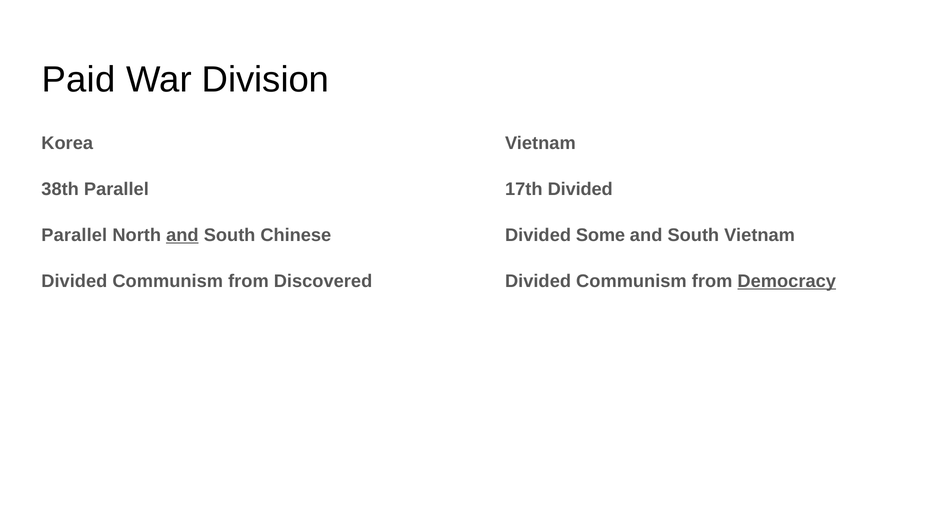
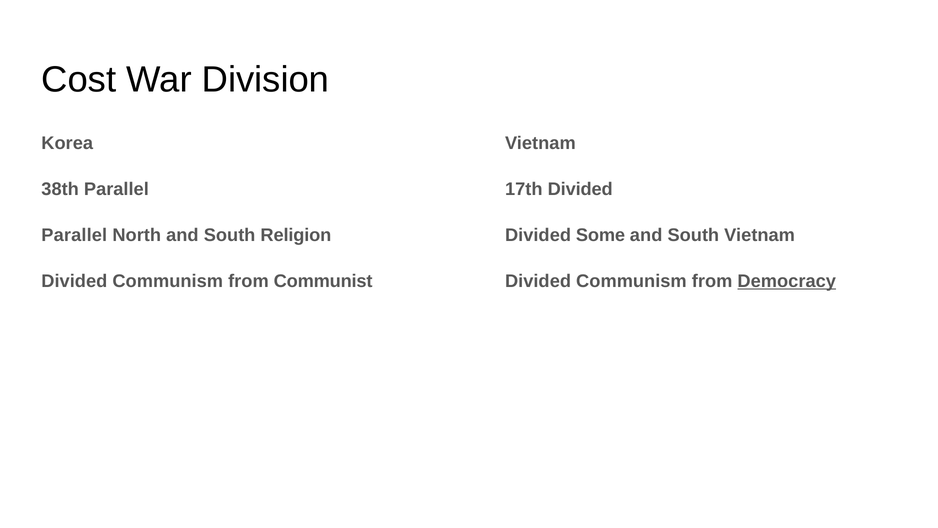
Paid: Paid -> Cost
and at (182, 235) underline: present -> none
Chinese: Chinese -> Religion
Discovered: Discovered -> Communist
